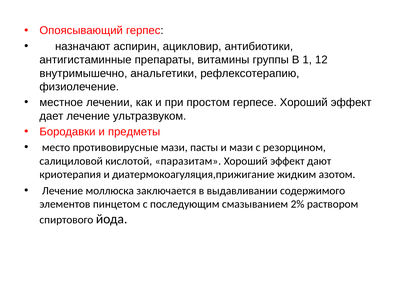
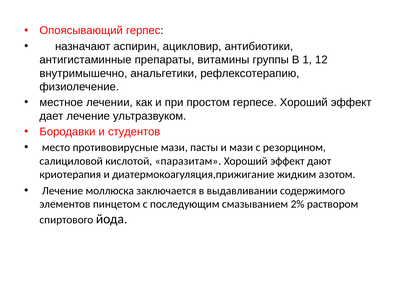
предметы: предметы -> студентов
